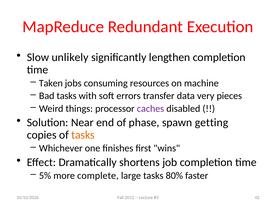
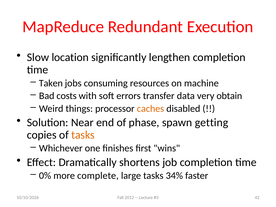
unlikely: unlikely -> location
Bad tasks: tasks -> costs
pieces: pieces -> obtain
caches colour: purple -> orange
5%: 5% -> 0%
80%: 80% -> 34%
